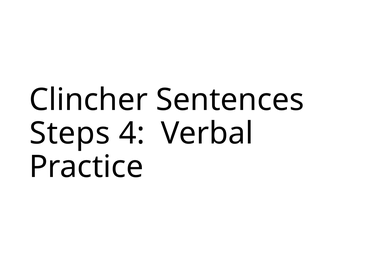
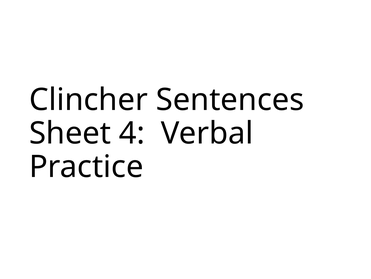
Steps: Steps -> Sheet
